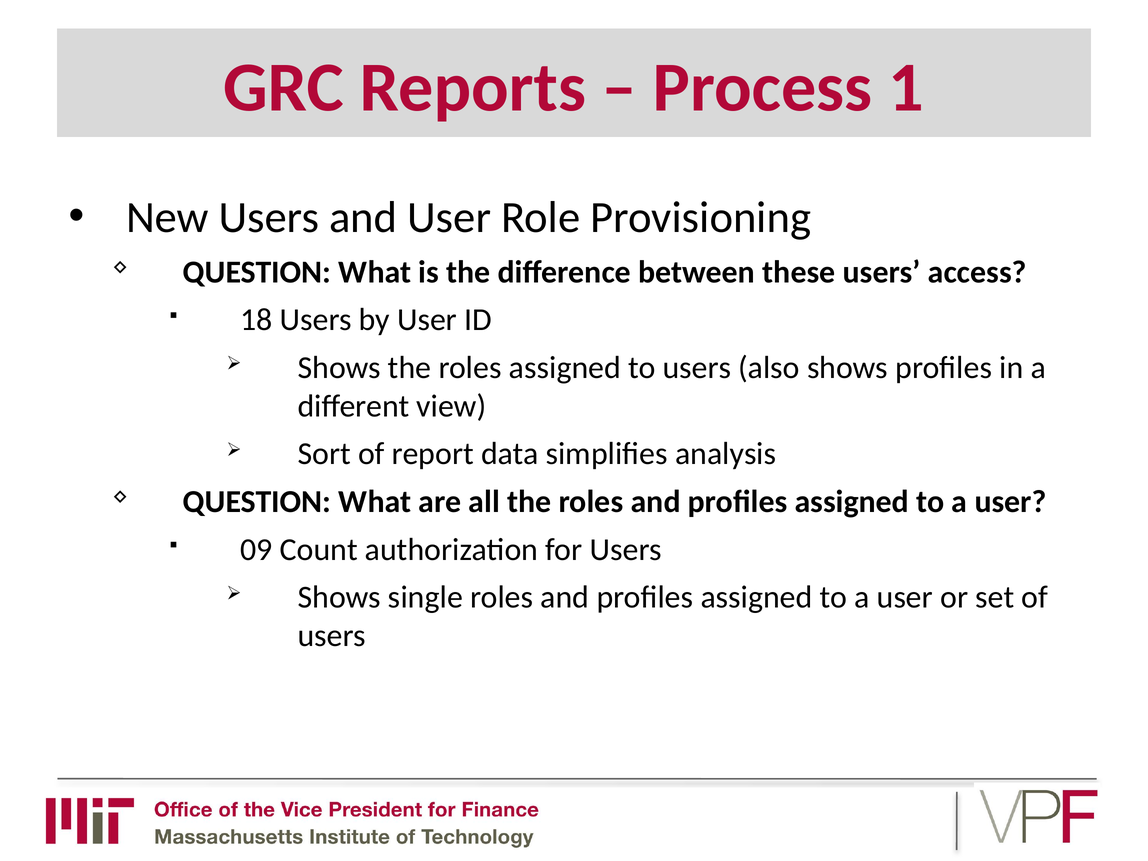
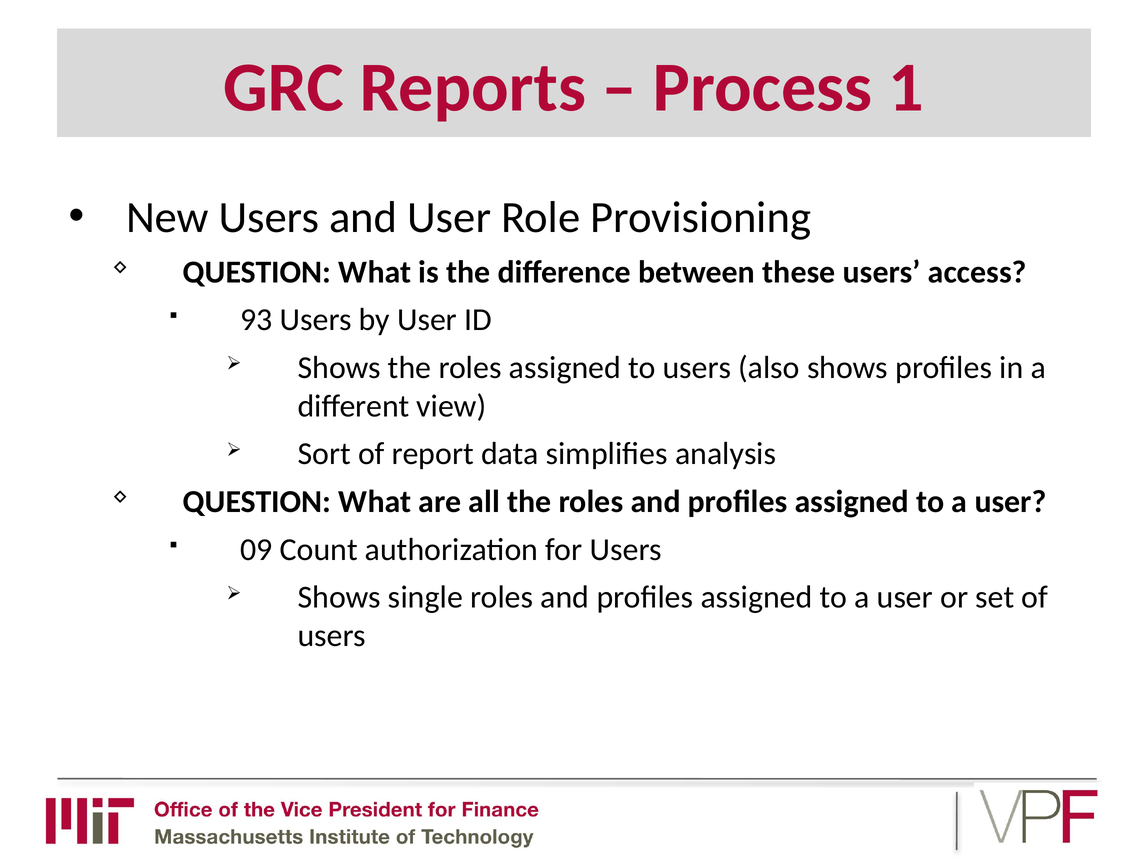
18: 18 -> 93
